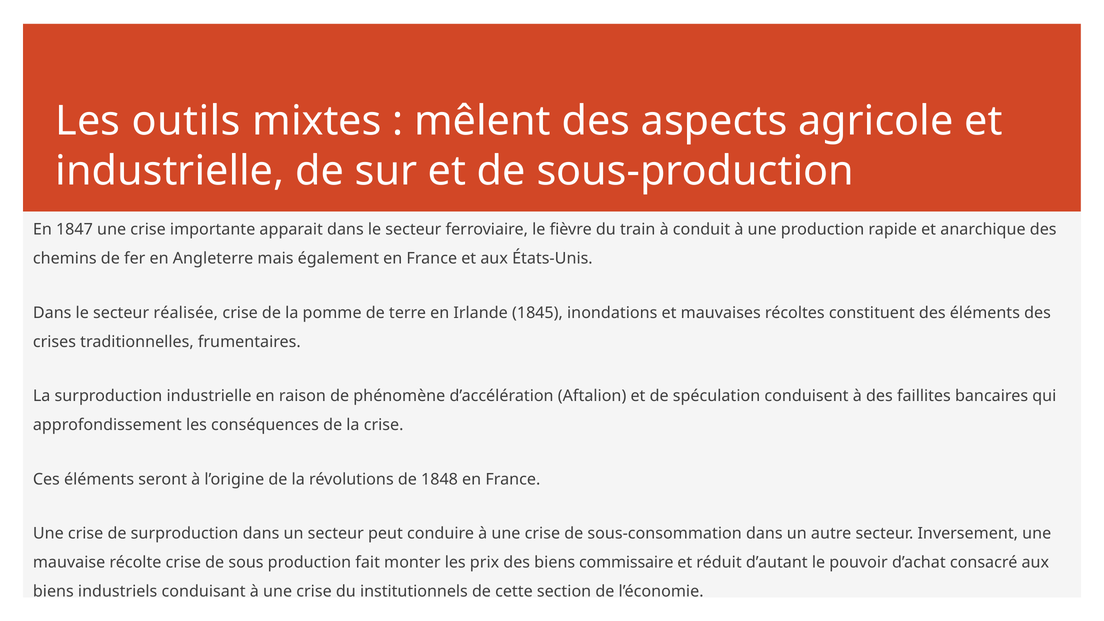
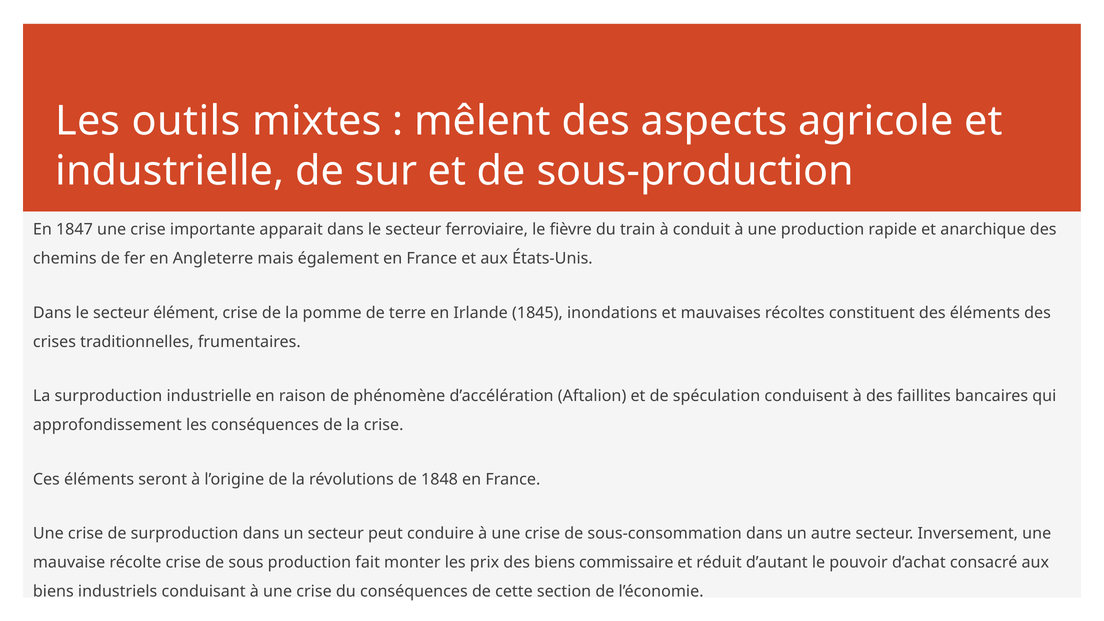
réalisée: réalisée -> élément
du institutionnels: institutionnels -> conséquences
